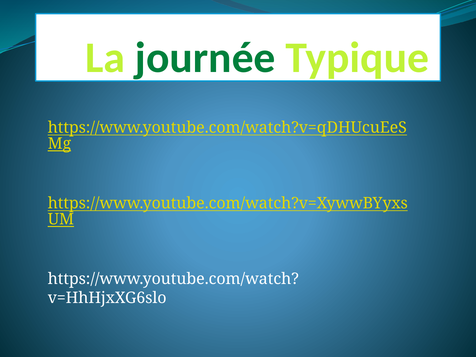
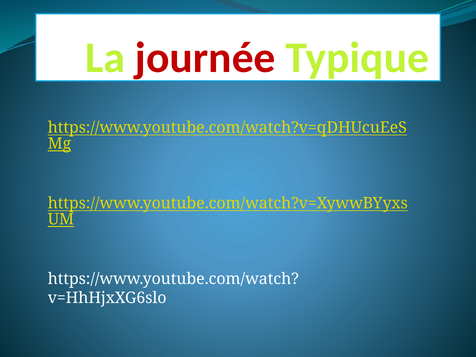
journée colour: green -> red
